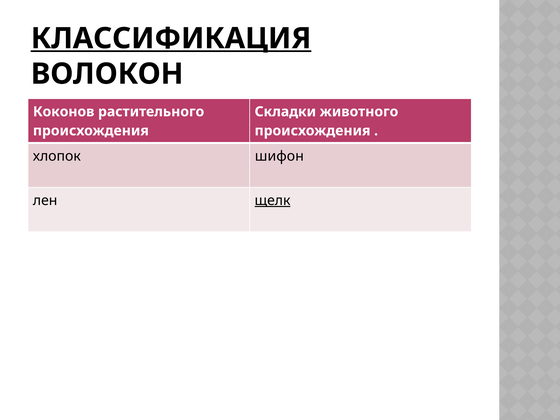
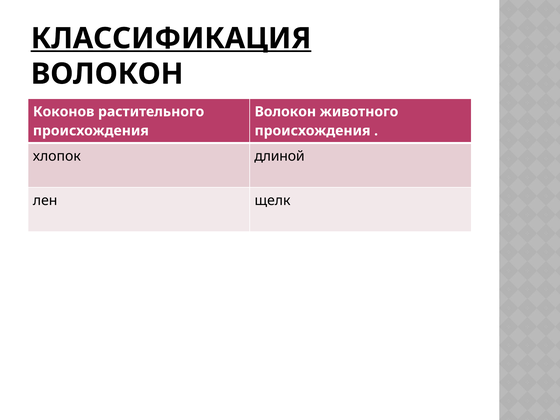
Складки at (285, 112): Складки -> Волокон
шифон: шифон -> длиной
щелк underline: present -> none
